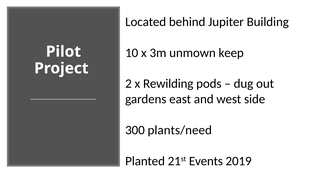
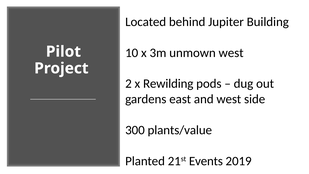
unmown keep: keep -> west
plants/need: plants/need -> plants/value
